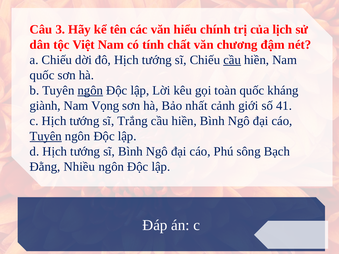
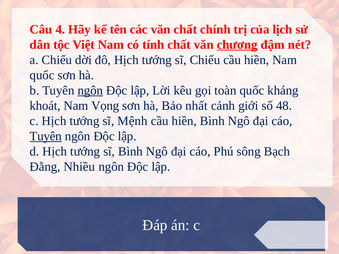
3: 3 -> 4
văn hiểu: hiểu -> chất
chương underline: none -> present
cầu at (232, 60) underline: present -> none
giành: giành -> khoát
41: 41 -> 48
Trắng: Trắng -> Mệnh
